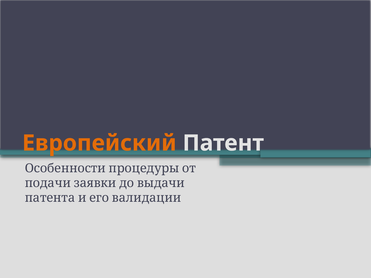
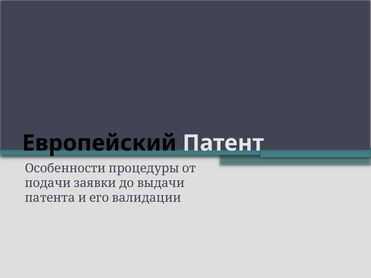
Европейский colour: orange -> black
